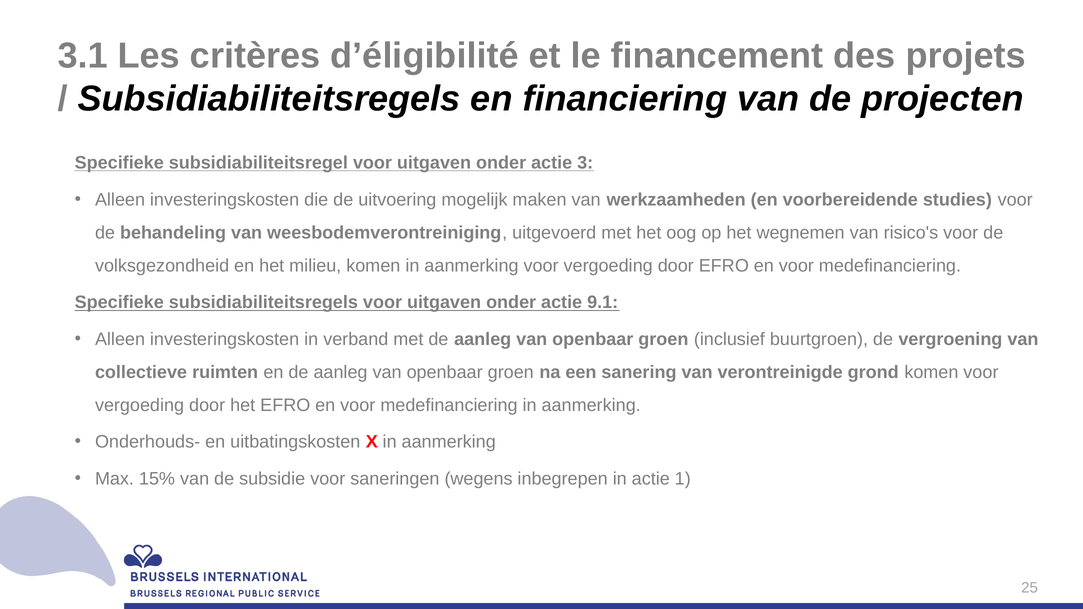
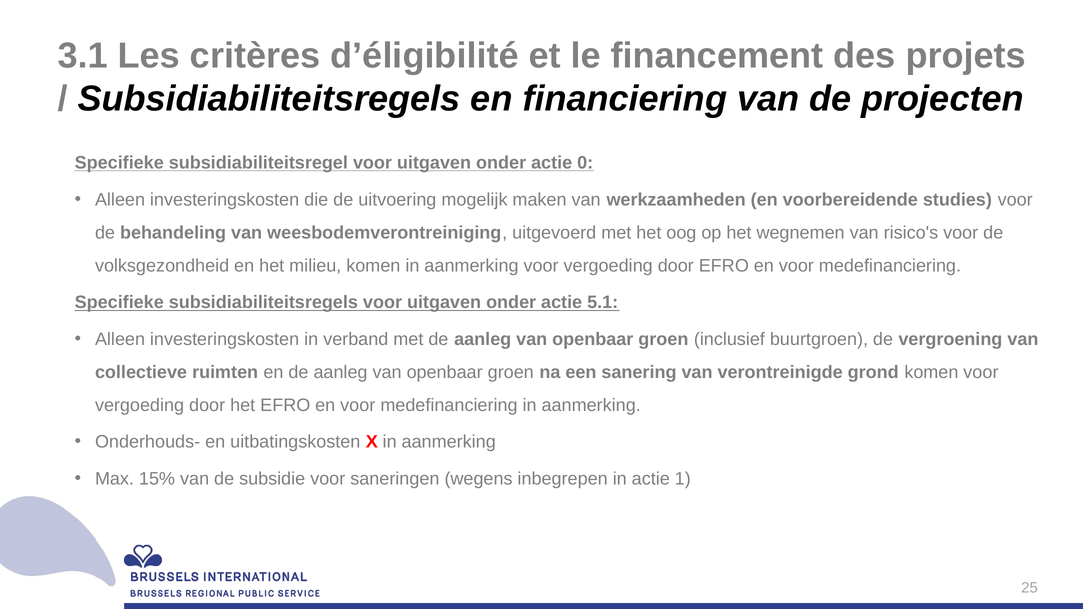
3: 3 -> 0
9.1: 9.1 -> 5.1
